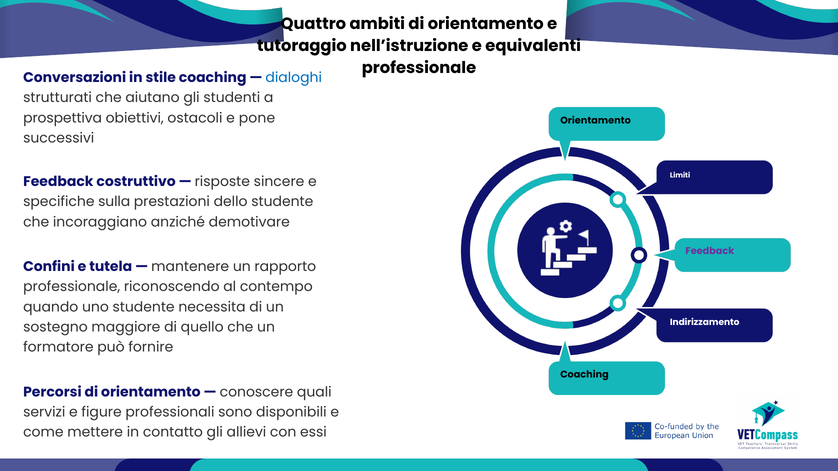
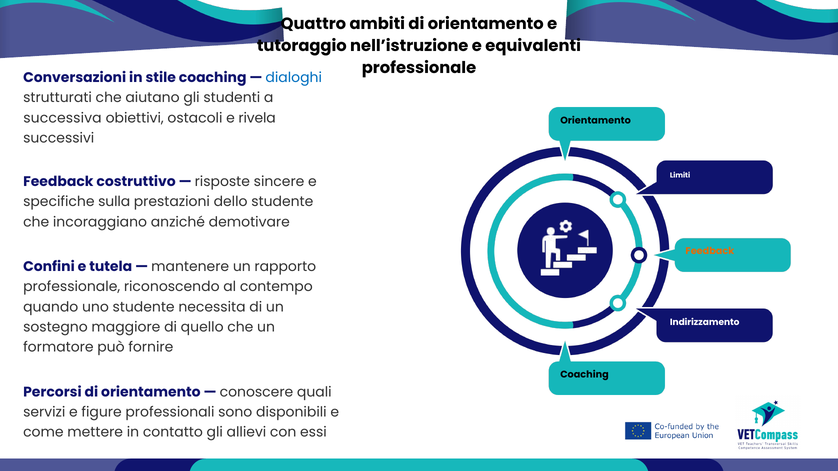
prospettiva: prospettiva -> successiva
pone: pone -> rivela
Feedback at (710, 251) colour: purple -> orange
